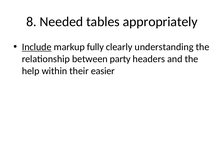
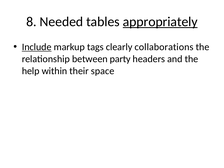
appropriately underline: none -> present
fully: fully -> tags
understanding: understanding -> collaborations
easier: easier -> space
